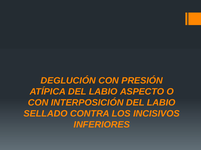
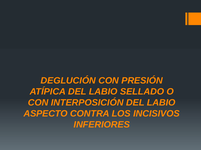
ASPECTO: ASPECTO -> SELLADO
SELLADO: SELLADO -> ASPECTO
